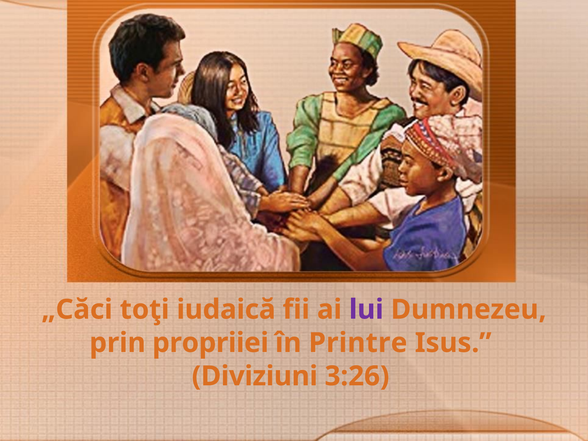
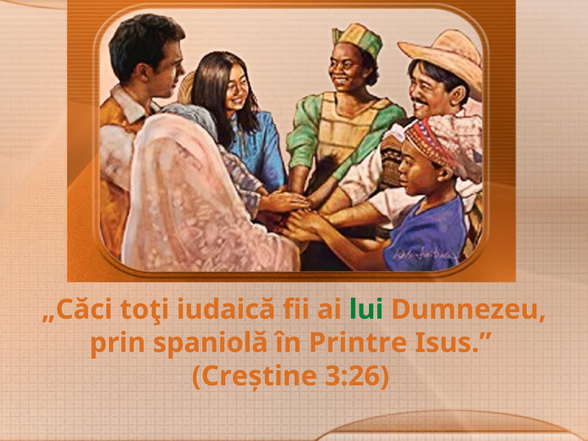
lui colour: purple -> green
propriiei: propriiei -> spaniolă
Diviziuni: Diviziuni -> Creştine
